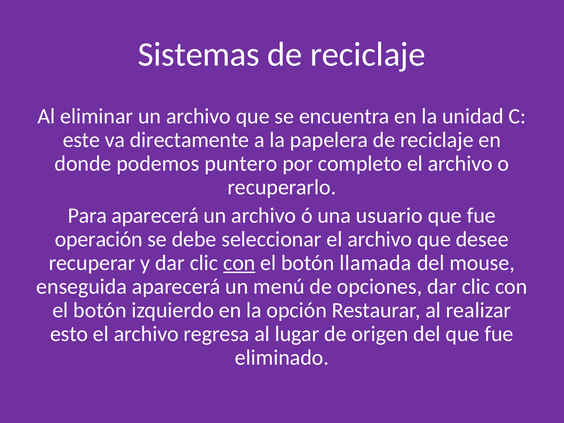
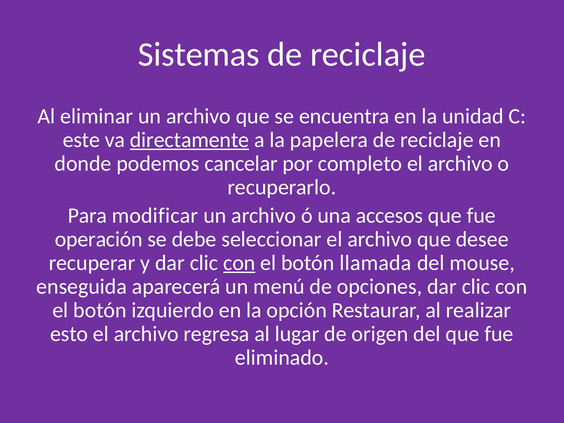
directamente underline: none -> present
puntero: puntero -> cancelar
Para aparecerá: aparecerá -> modificar
usuario: usuario -> accesos
